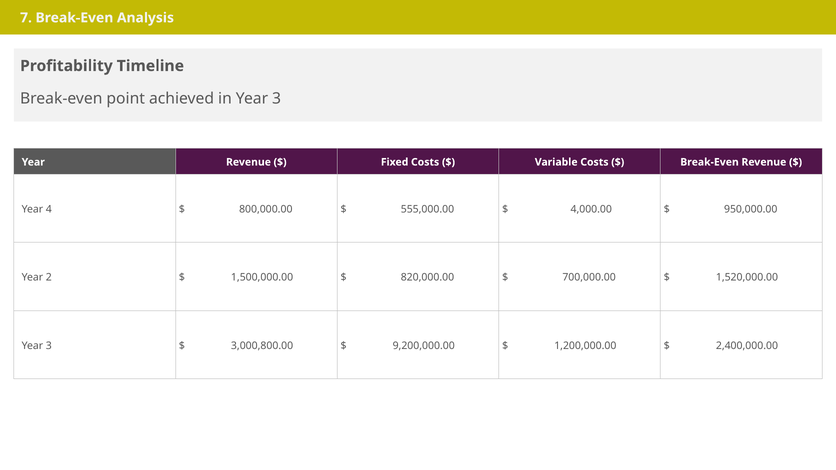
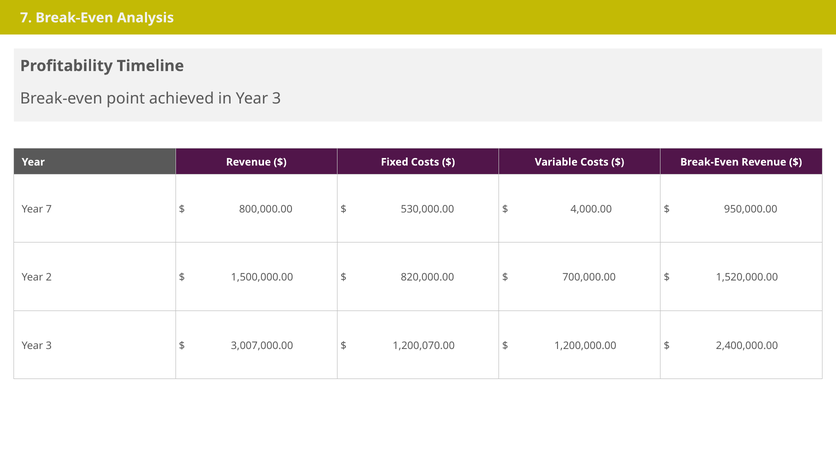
Year 4: 4 -> 7
555,000.00: 555,000.00 -> 530,000.00
3,000,800.00: 3,000,800.00 -> 3,007,000.00
9,200,000.00: 9,200,000.00 -> 1,200,070.00
